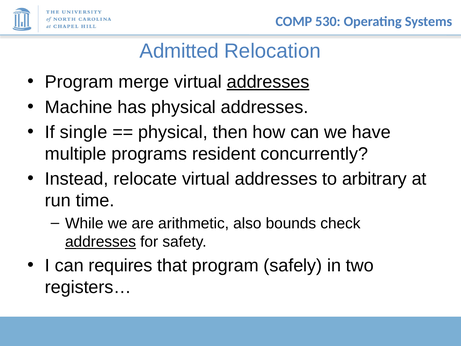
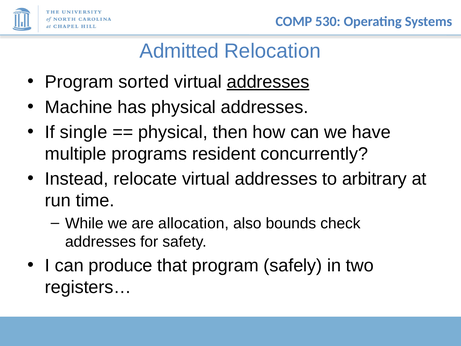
merge: merge -> sorted
arithmetic: arithmetic -> allocation
addresses at (101, 242) underline: present -> none
requires: requires -> produce
